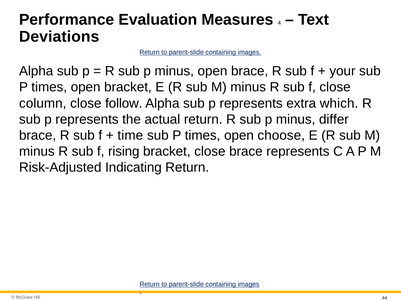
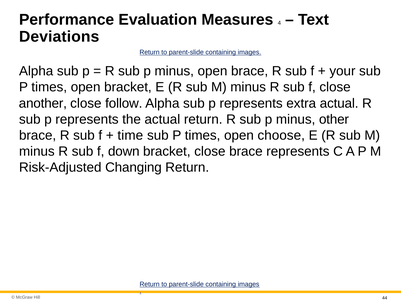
column: column -> another
extra which: which -> actual
differ: differ -> other
rising: rising -> down
Indicating: Indicating -> Changing
